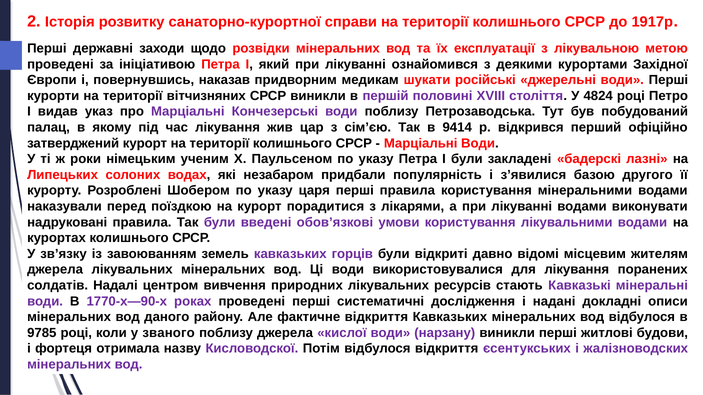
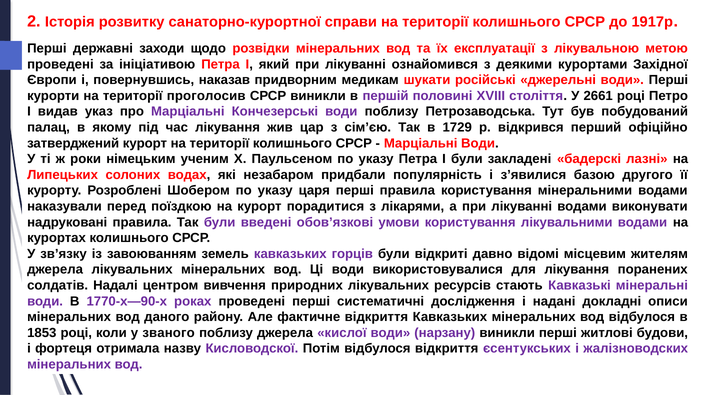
вітчизняних: вітчизняних -> проголосив
4824: 4824 -> 2661
9414: 9414 -> 1729
9785: 9785 -> 1853
